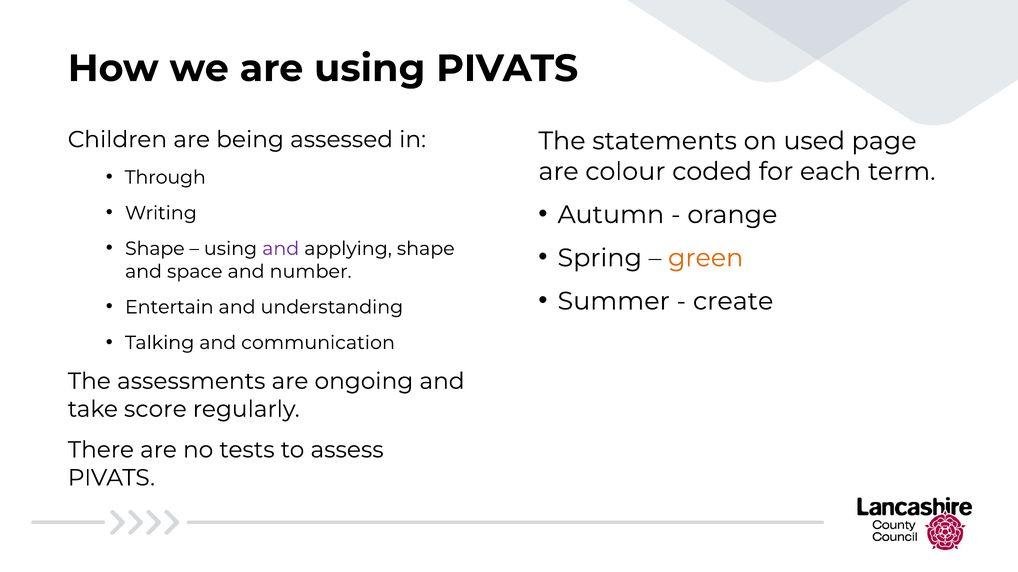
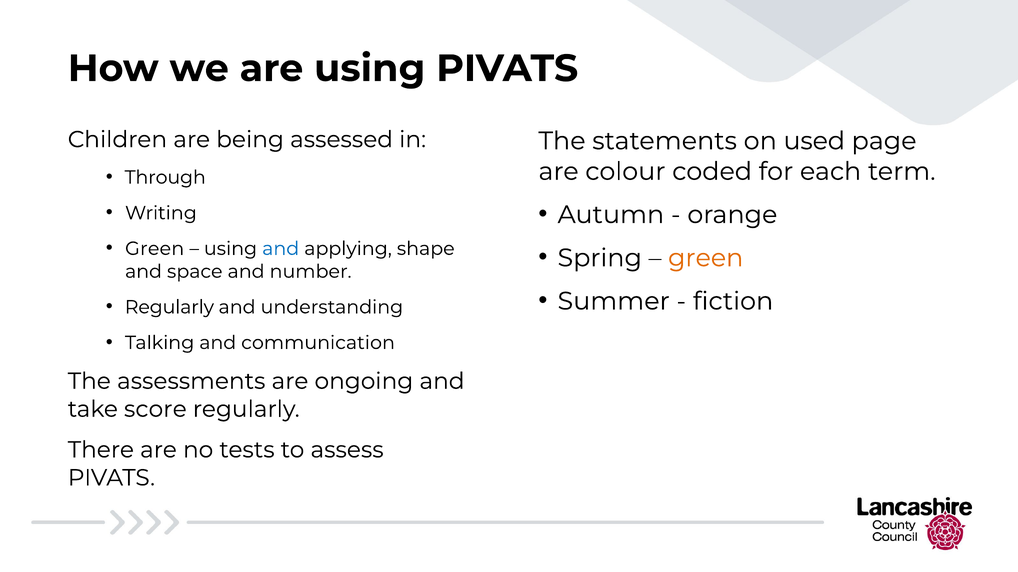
Shape at (155, 249): Shape -> Green
and at (281, 249) colour: purple -> blue
create: create -> fiction
Entertain at (169, 307): Entertain -> Regularly
